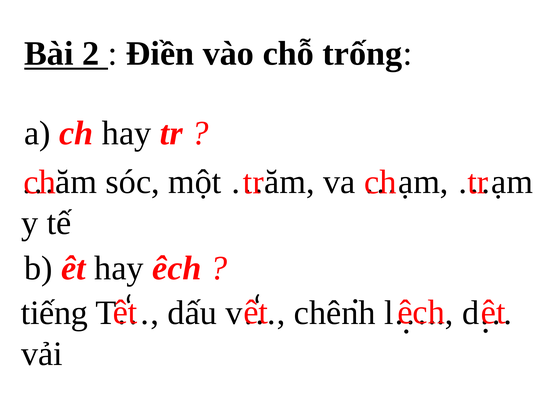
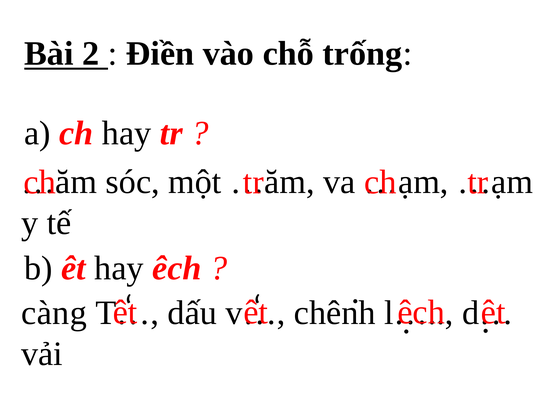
tiếng: tiếng -> càng
